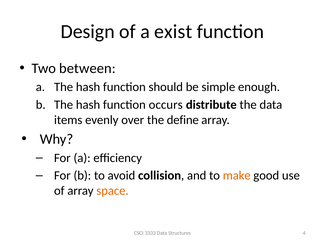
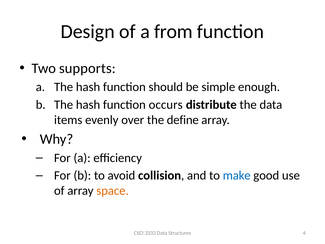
exist: exist -> from
between: between -> supports
make colour: orange -> blue
